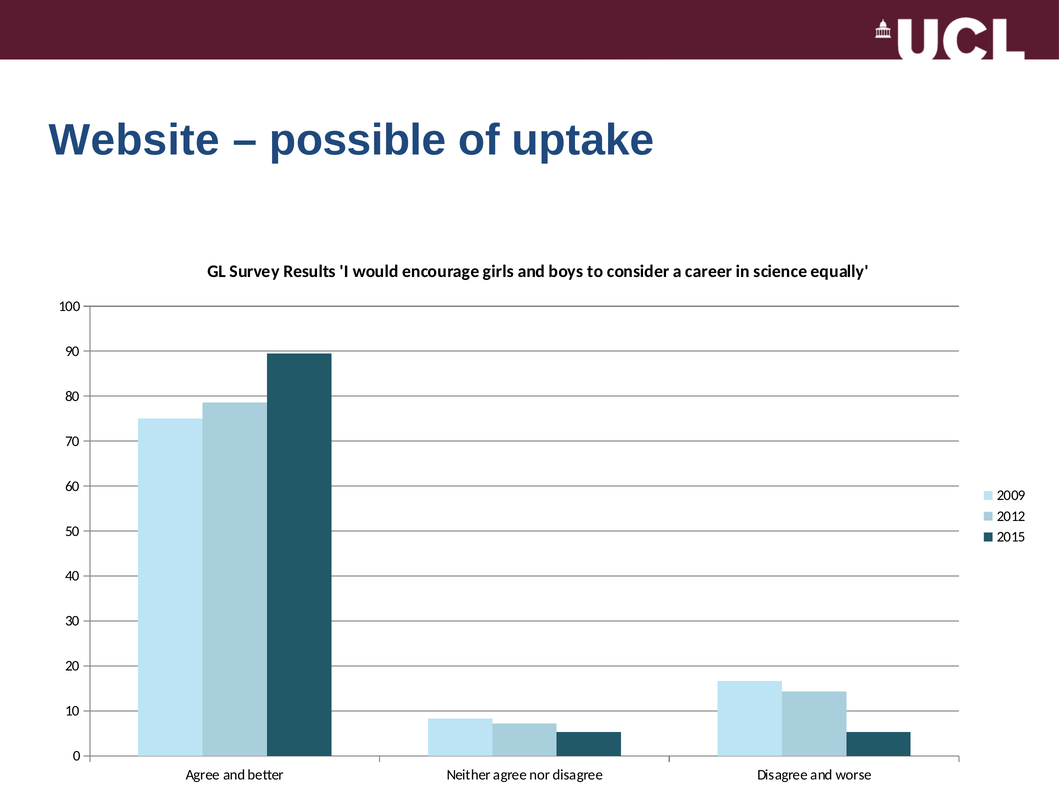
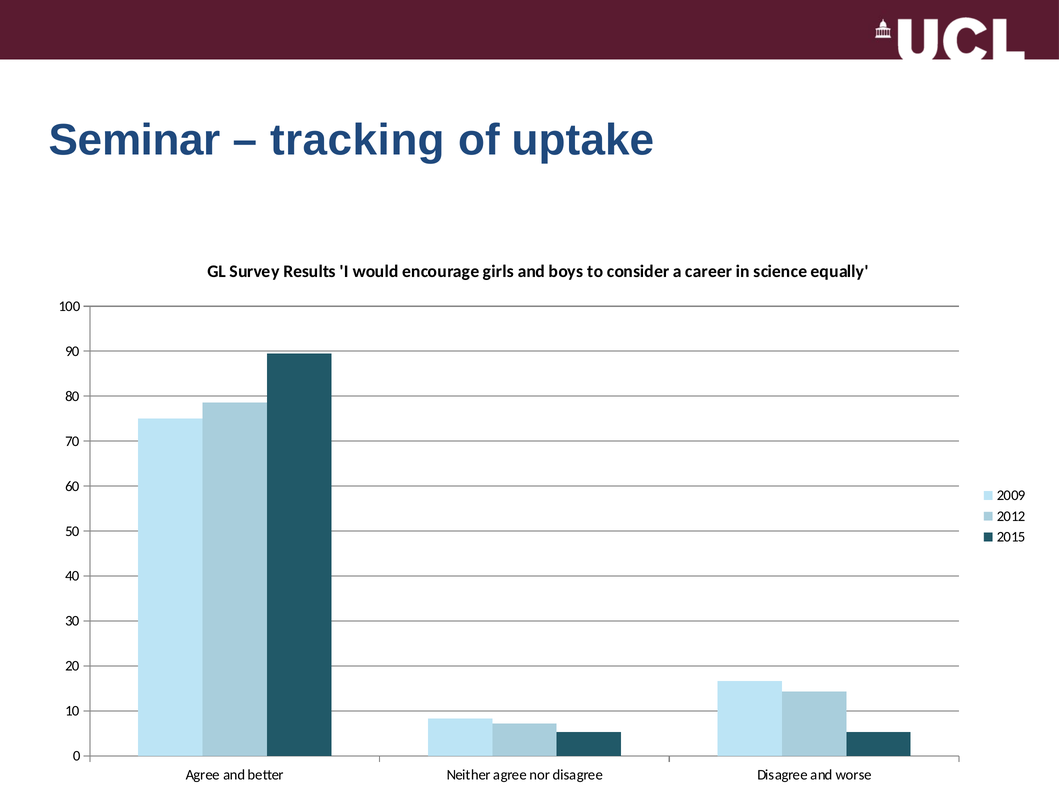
Website: Website -> Seminar
possible: possible -> tracking
